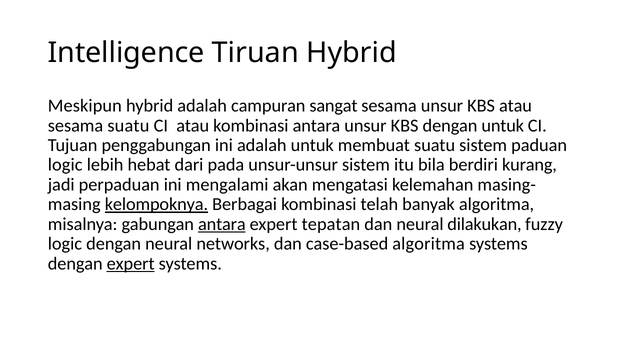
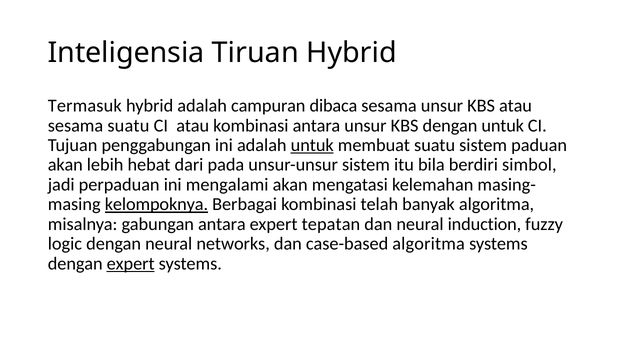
Intelligence: Intelligence -> Inteligensia
Meskipun: Meskipun -> Termasuk
sangat: sangat -> dibaca
untuk at (312, 146) underline: none -> present
logic at (65, 165): logic -> akan
kurang: kurang -> simbol
antara at (222, 225) underline: present -> none
dilakukan: dilakukan -> induction
